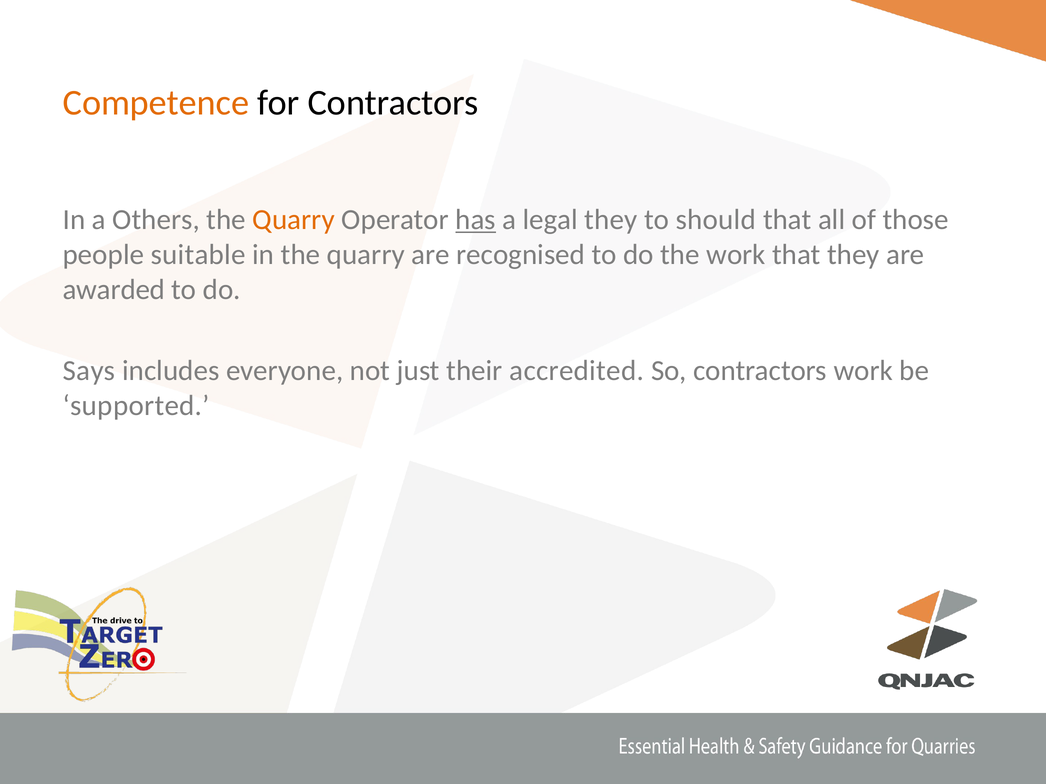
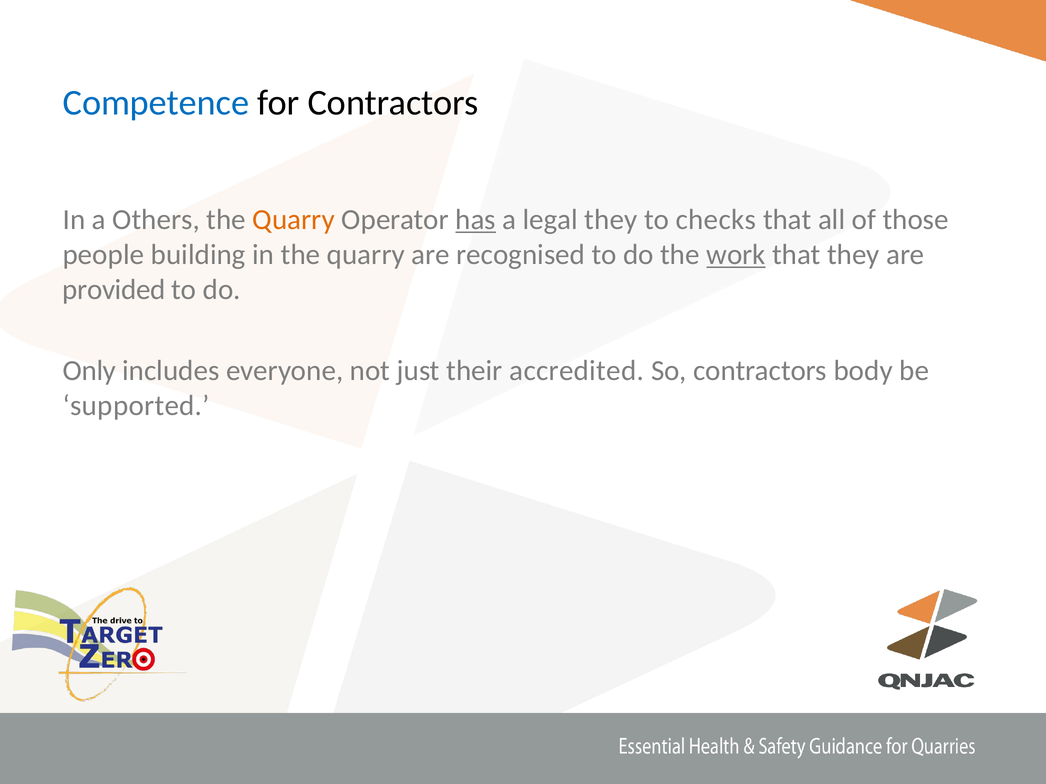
Competence colour: orange -> blue
should: should -> checks
suitable: suitable -> building
work at (736, 255) underline: none -> present
awarded: awarded -> provided
Says: Says -> Only
contractors work: work -> body
